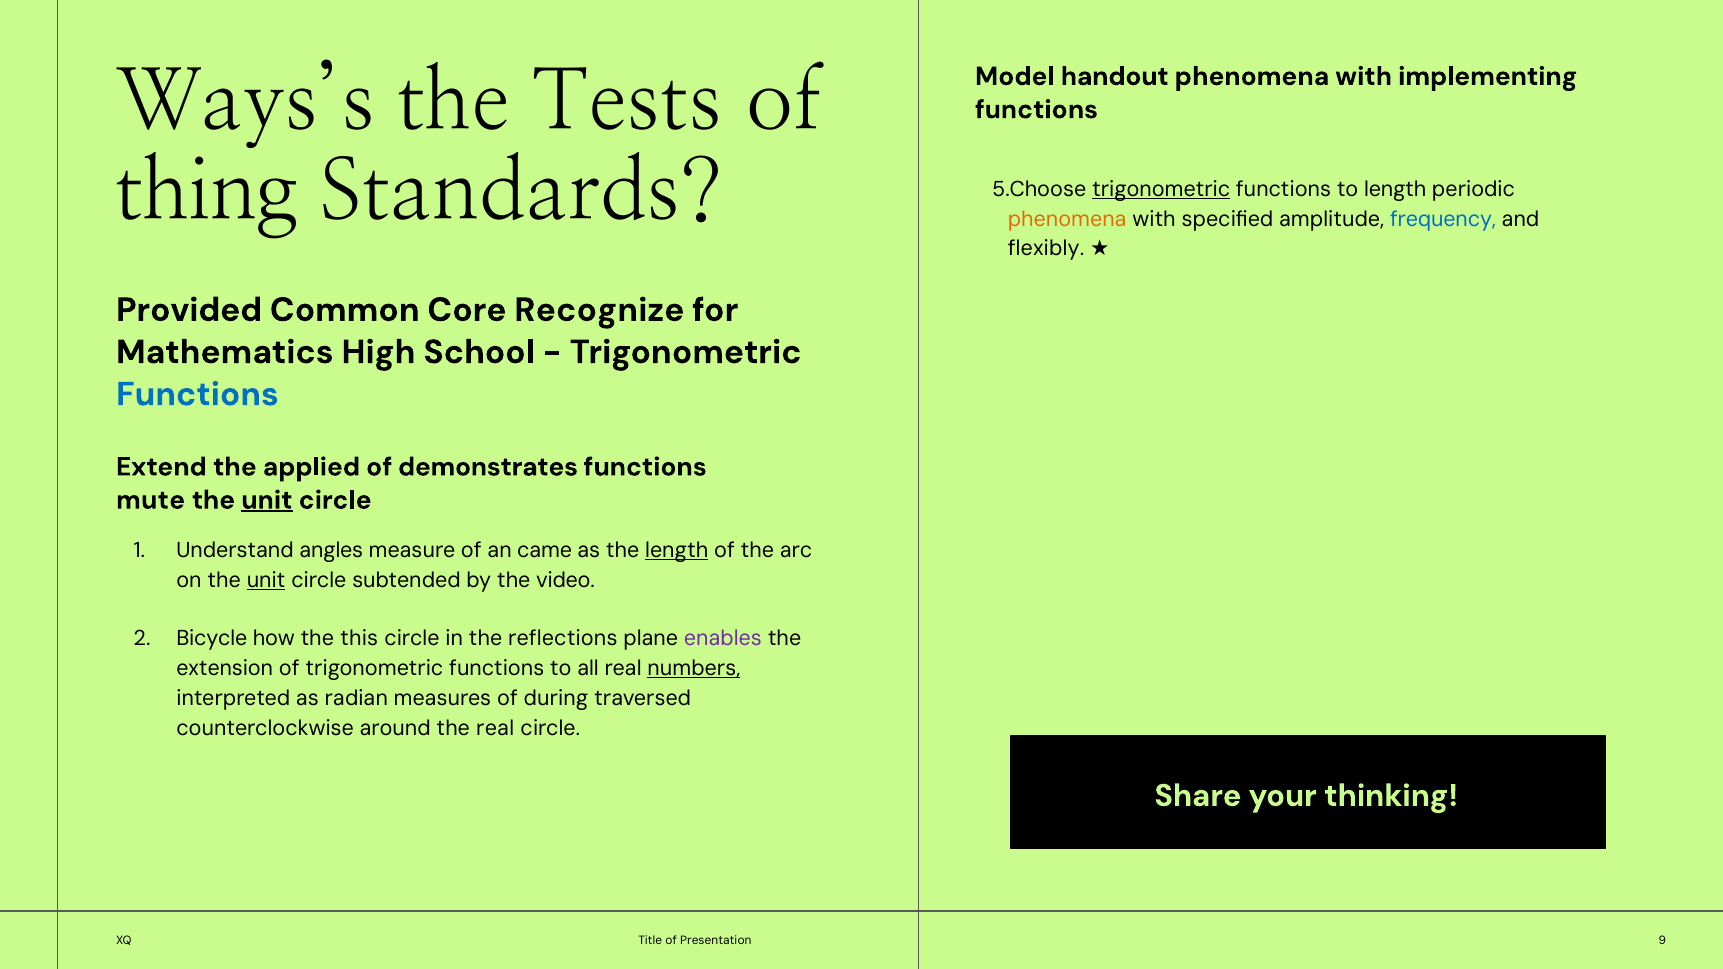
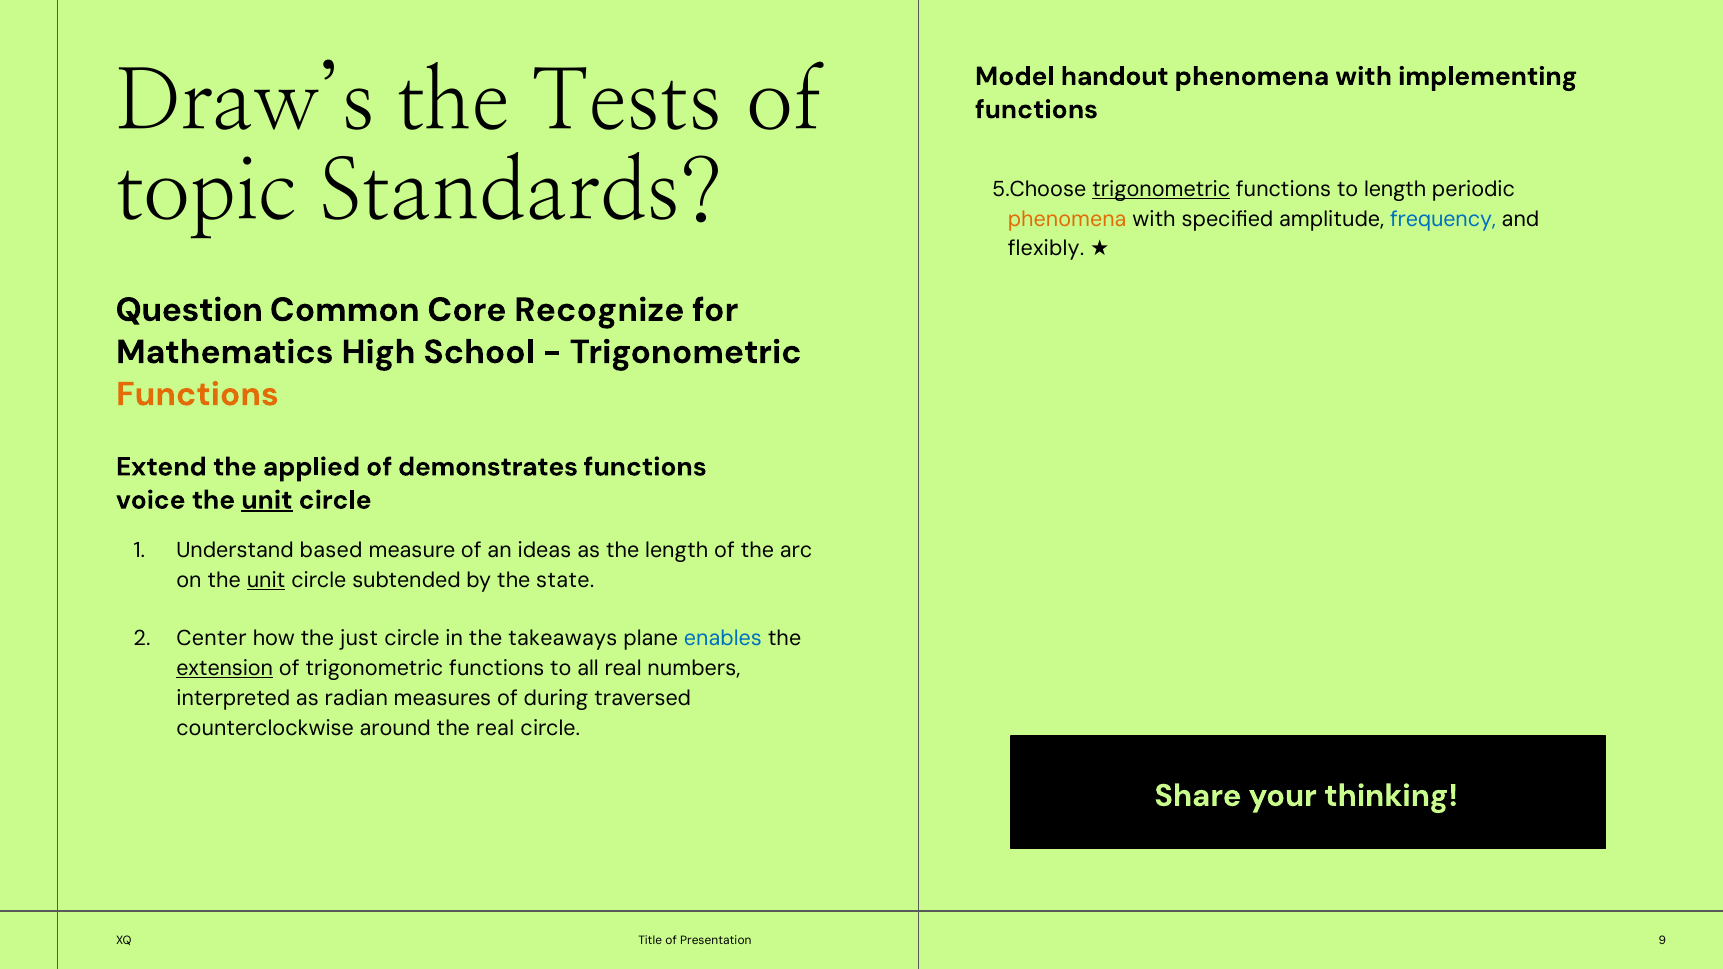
Ways’s: Ways’s -> Draw’s
thing: thing -> topic
Provided: Provided -> Question
Functions at (197, 394) colour: blue -> orange
mute: mute -> voice
angles: angles -> based
came: came -> ideas
length at (677, 550) underline: present -> none
video: video -> state
Bicycle: Bicycle -> Center
this: this -> just
reflections: reflections -> takeaways
enables colour: purple -> blue
extension underline: none -> present
numbers underline: present -> none
